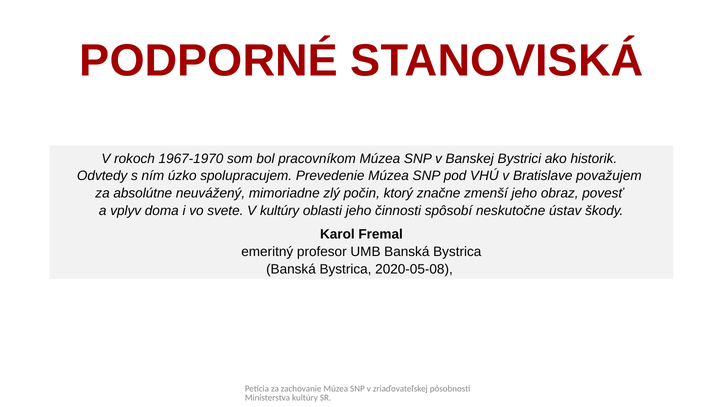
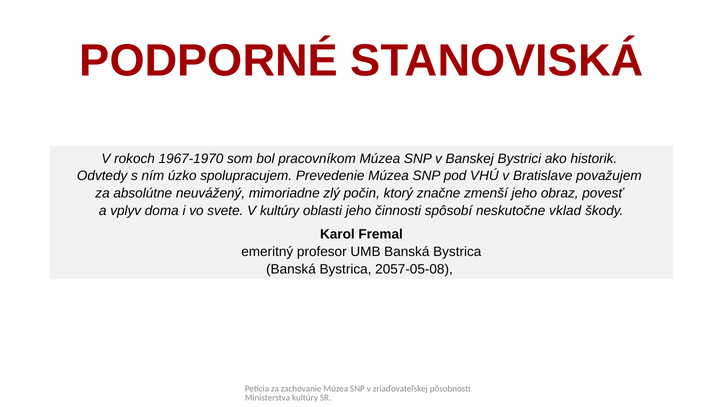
ústav: ústav -> vklad
2020-05-08: 2020-05-08 -> 2057-05-08
